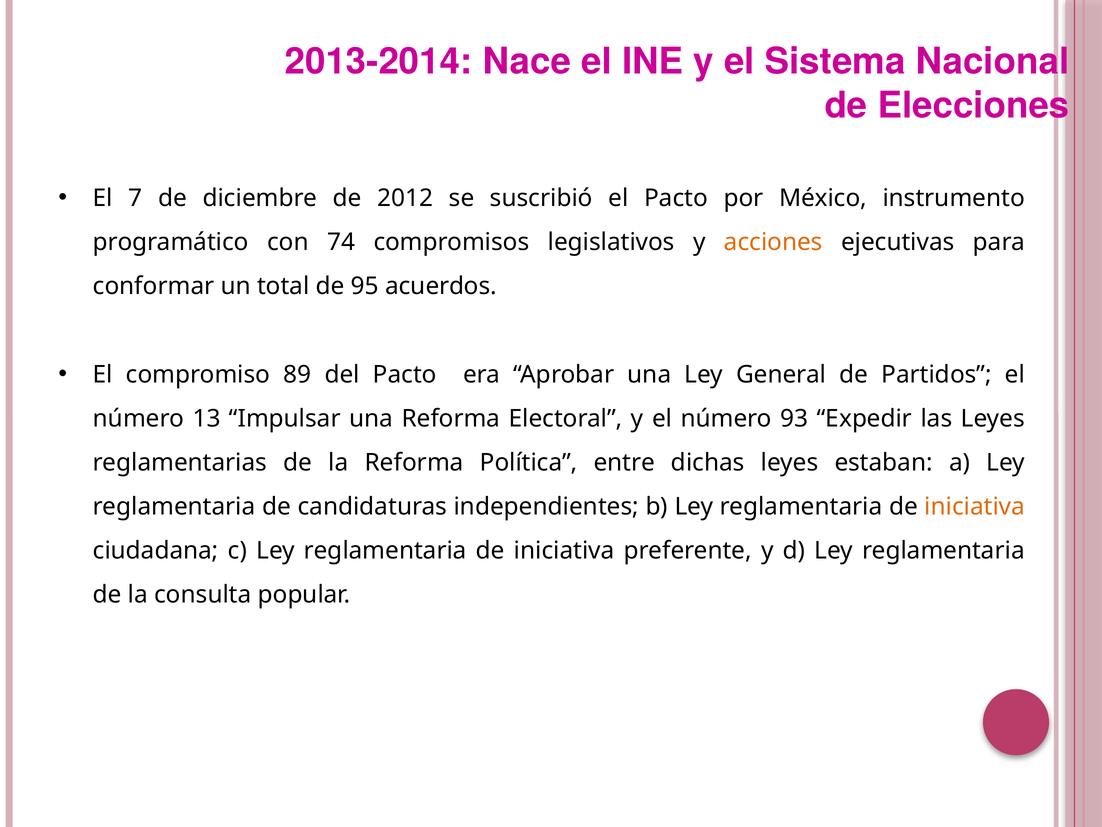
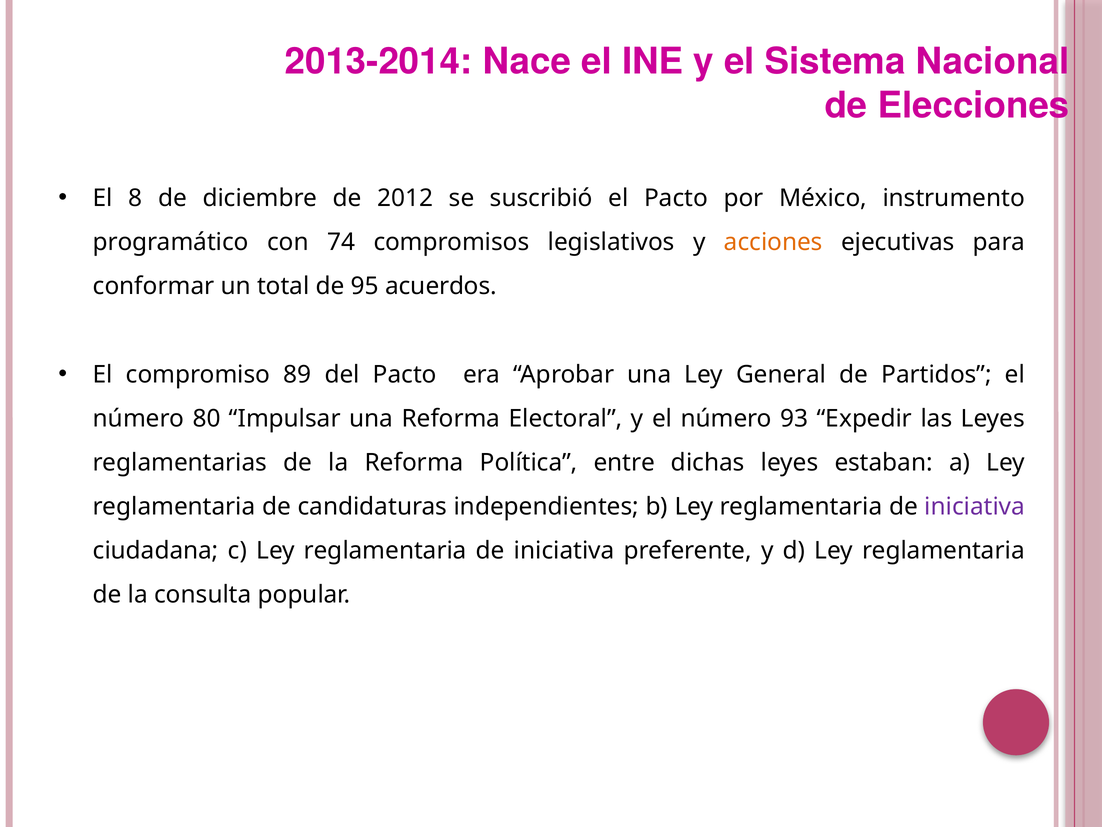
7: 7 -> 8
13: 13 -> 80
iniciativa at (975, 506) colour: orange -> purple
